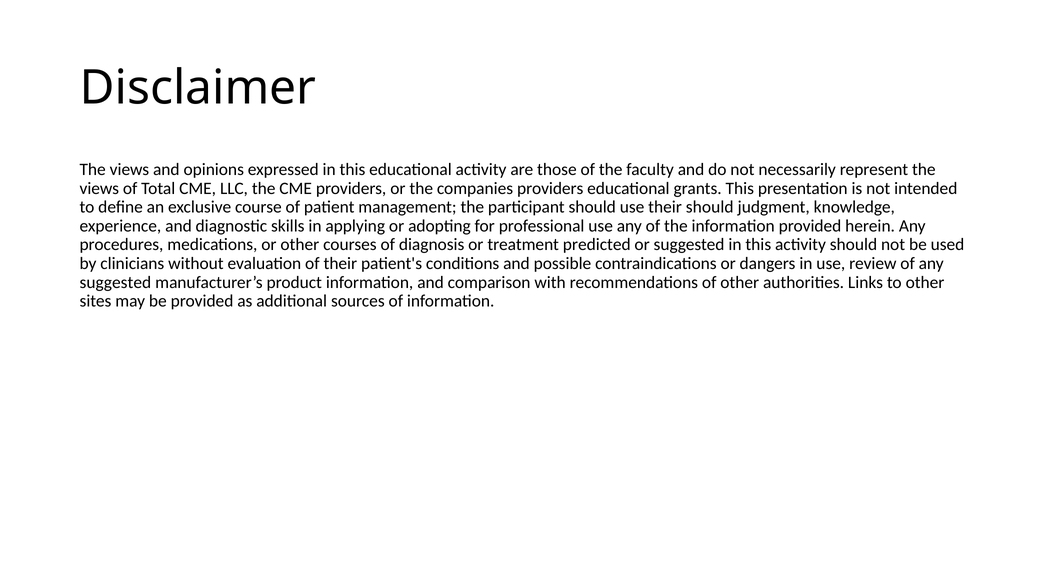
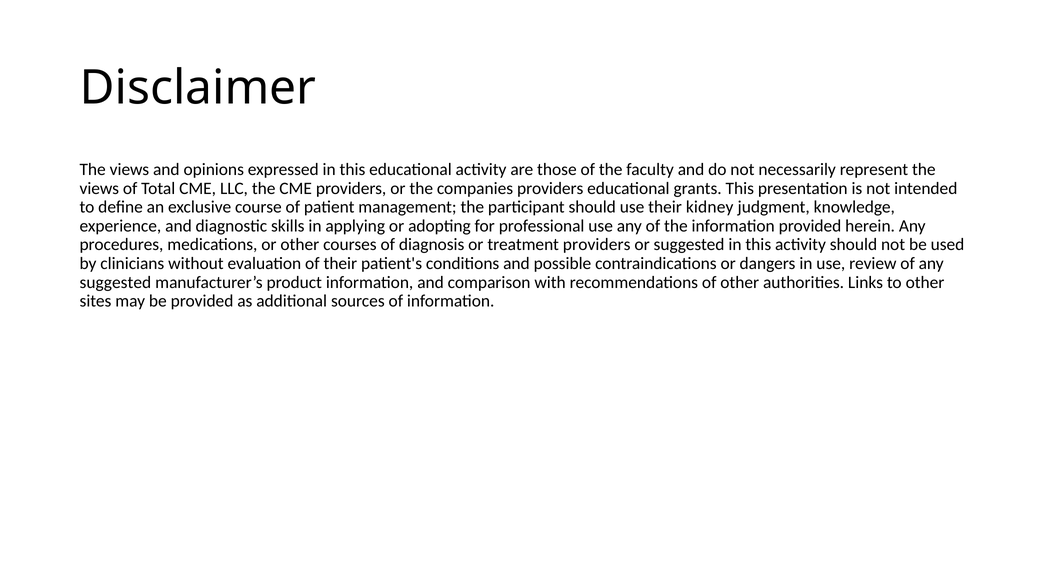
their should: should -> kidney
treatment predicted: predicted -> providers
